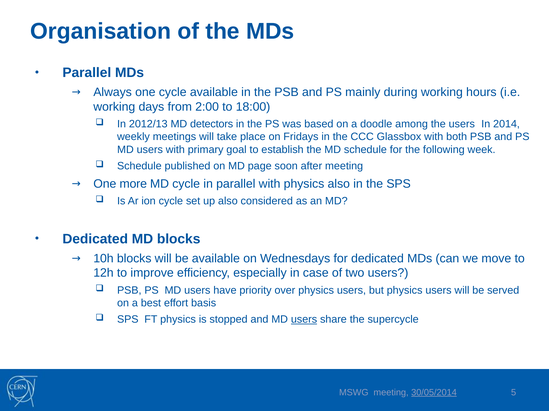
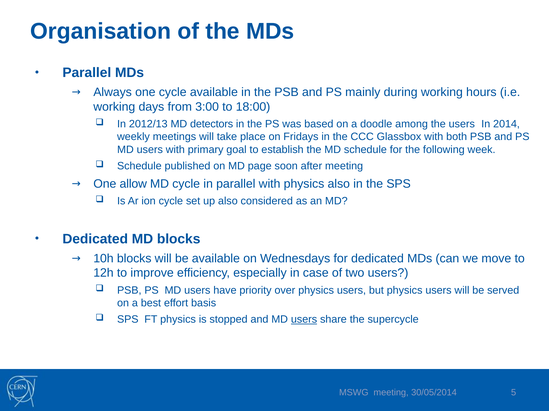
2:00: 2:00 -> 3:00
more: more -> allow
30/05/2014 underline: present -> none
